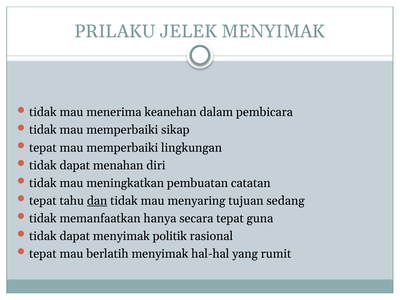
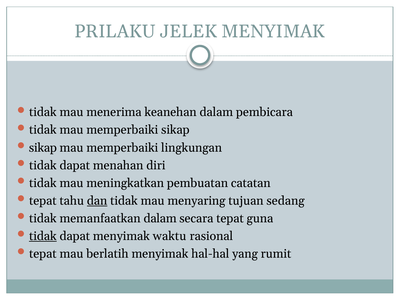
tepat at (43, 148): tepat -> sikap
memanfaatkan hanya: hanya -> dalam
tidak at (43, 236) underline: none -> present
politik: politik -> waktu
